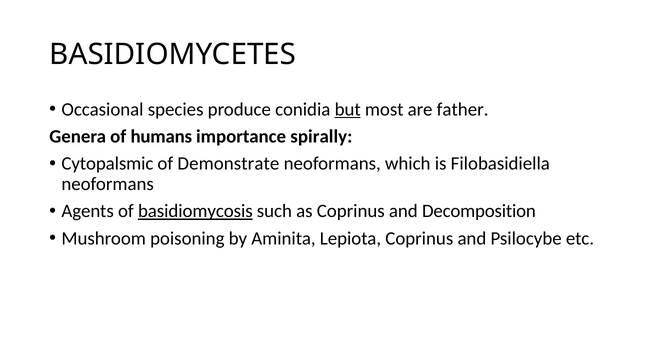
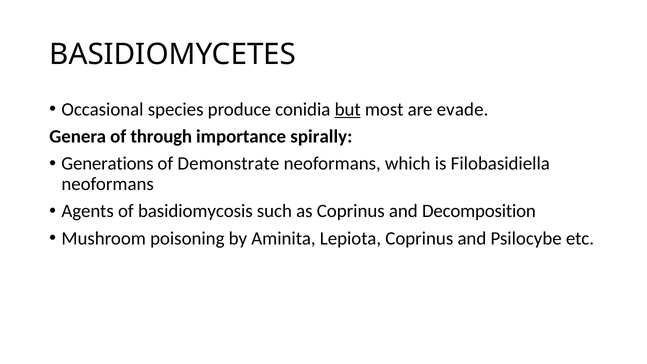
father: father -> evade
humans: humans -> through
Cytopalsmic: Cytopalsmic -> Generations
basidiomycosis underline: present -> none
